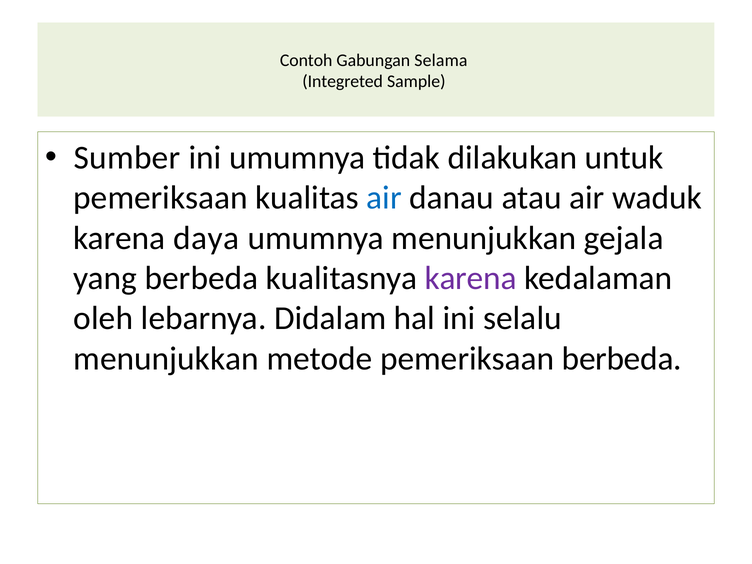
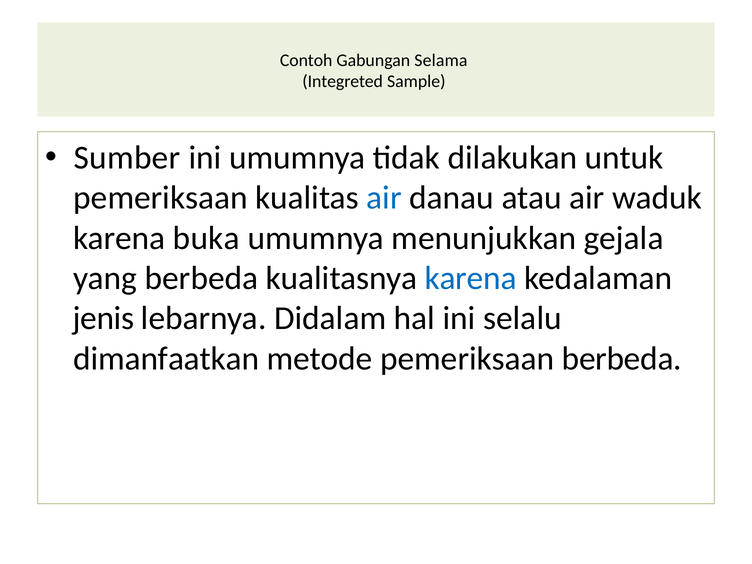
daya: daya -> buka
karena at (471, 278) colour: purple -> blue
oleh: oleh -> jenis
menunjukkan at (166, 359): menunjukkan -> dimanfaatkan
